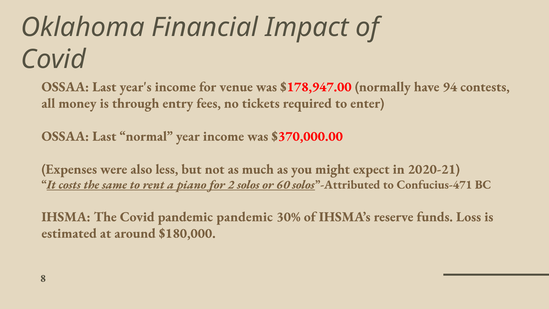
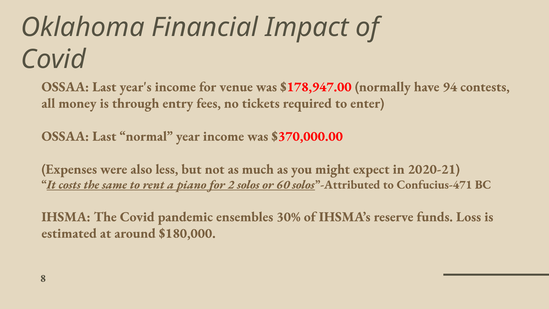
pandemic pandemic: pandemic -> ensembles
